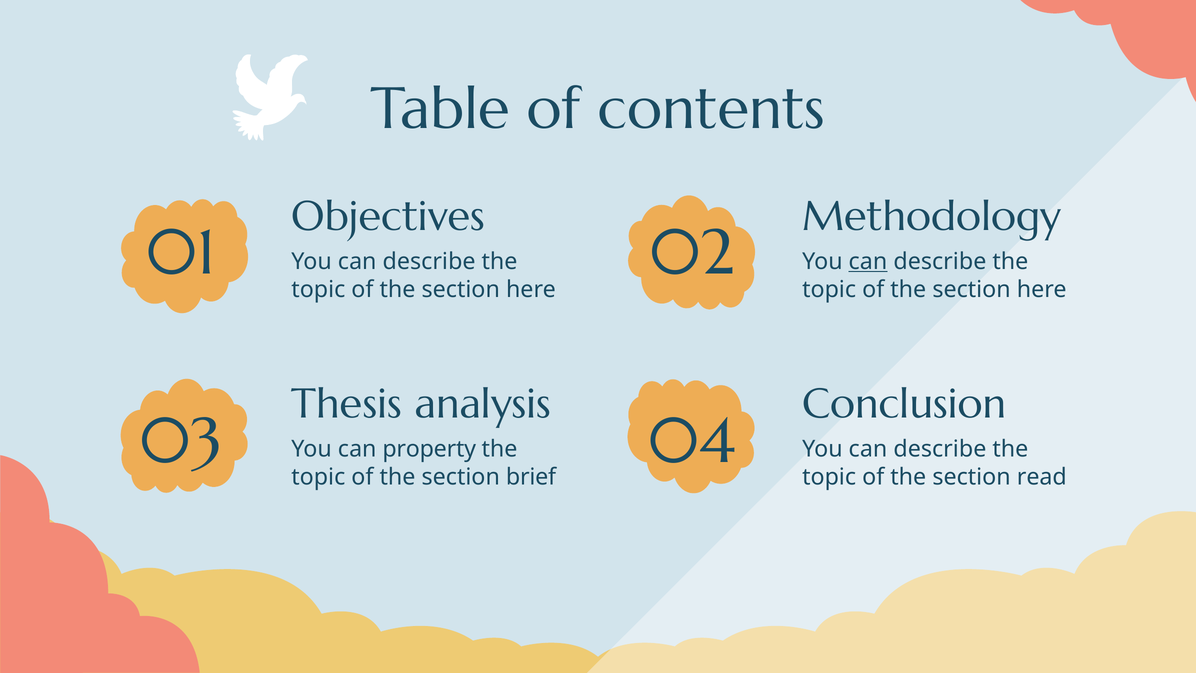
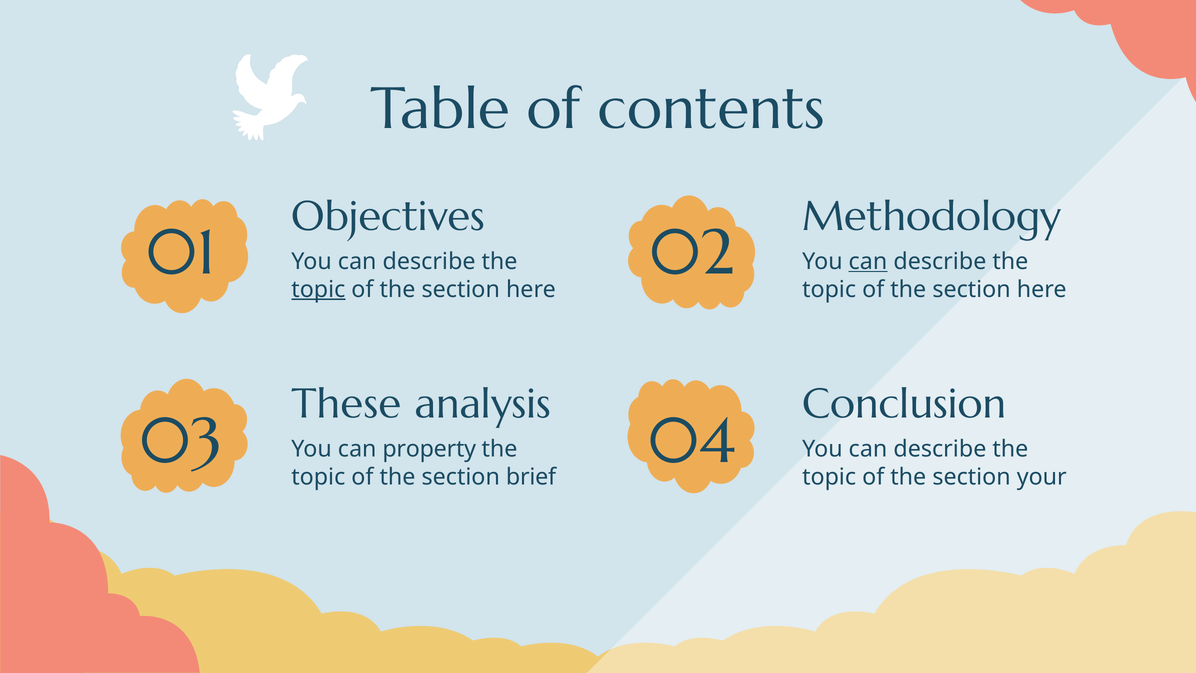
topic at (318, 289) underline: none -> present
Thesis: Thesis -> These
read: read -> your
